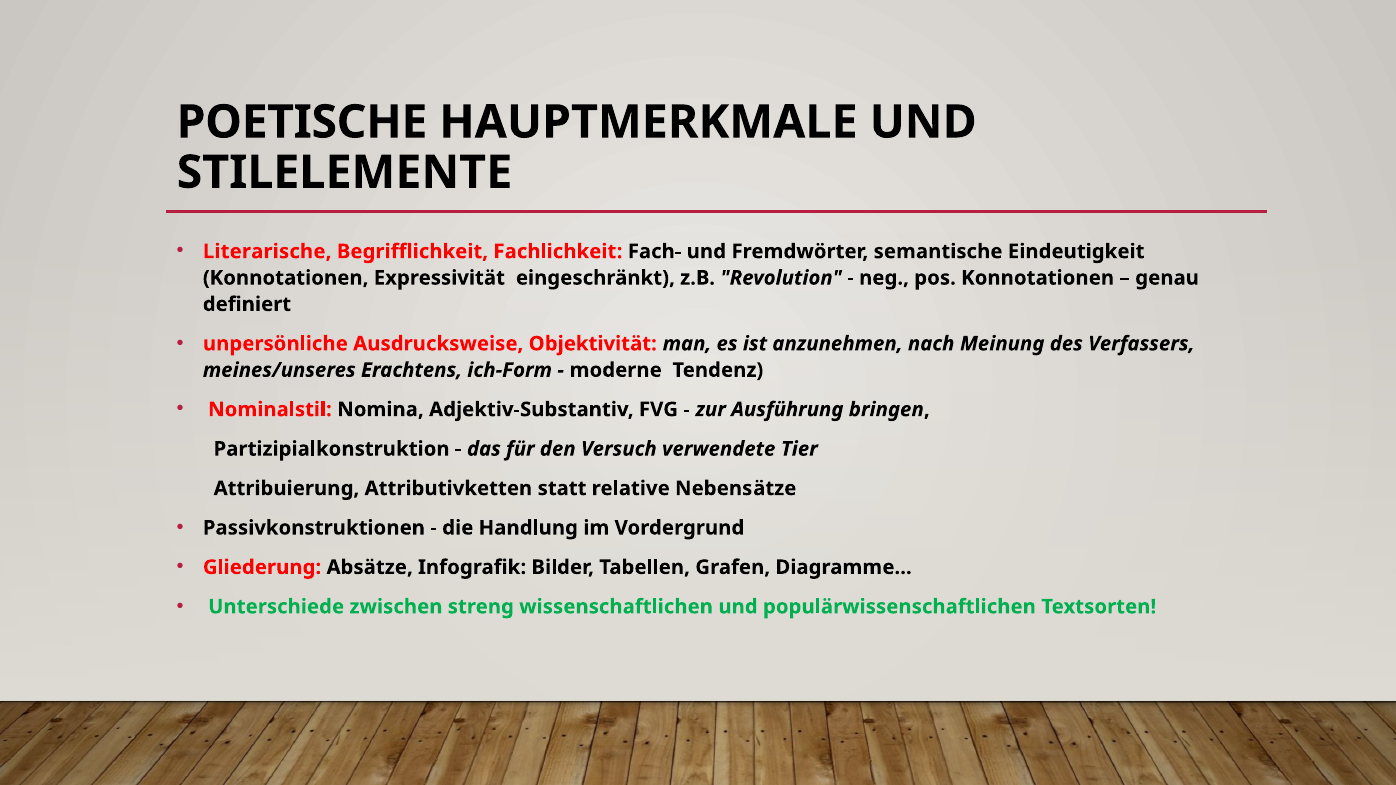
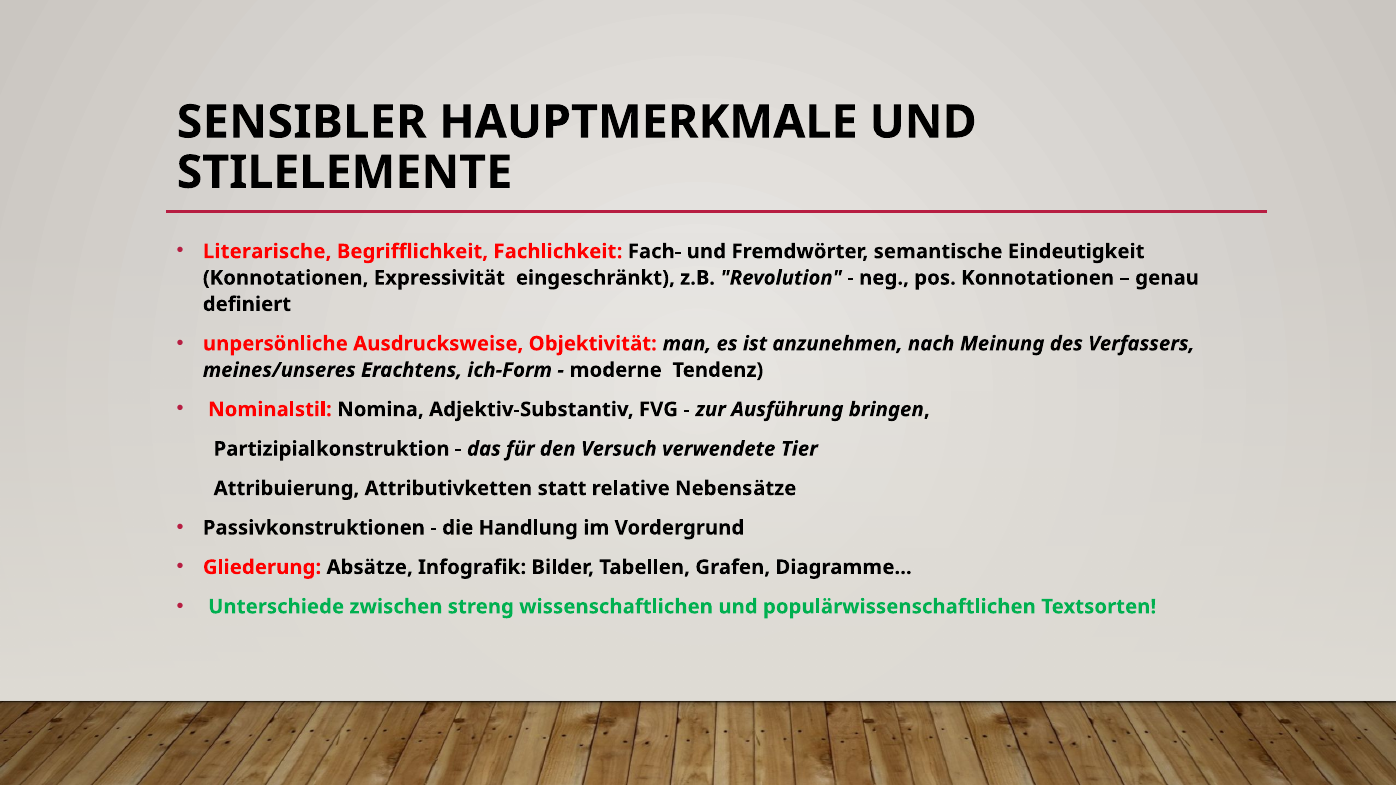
POETISCHE: POETISCHE -> SENSIBLER
